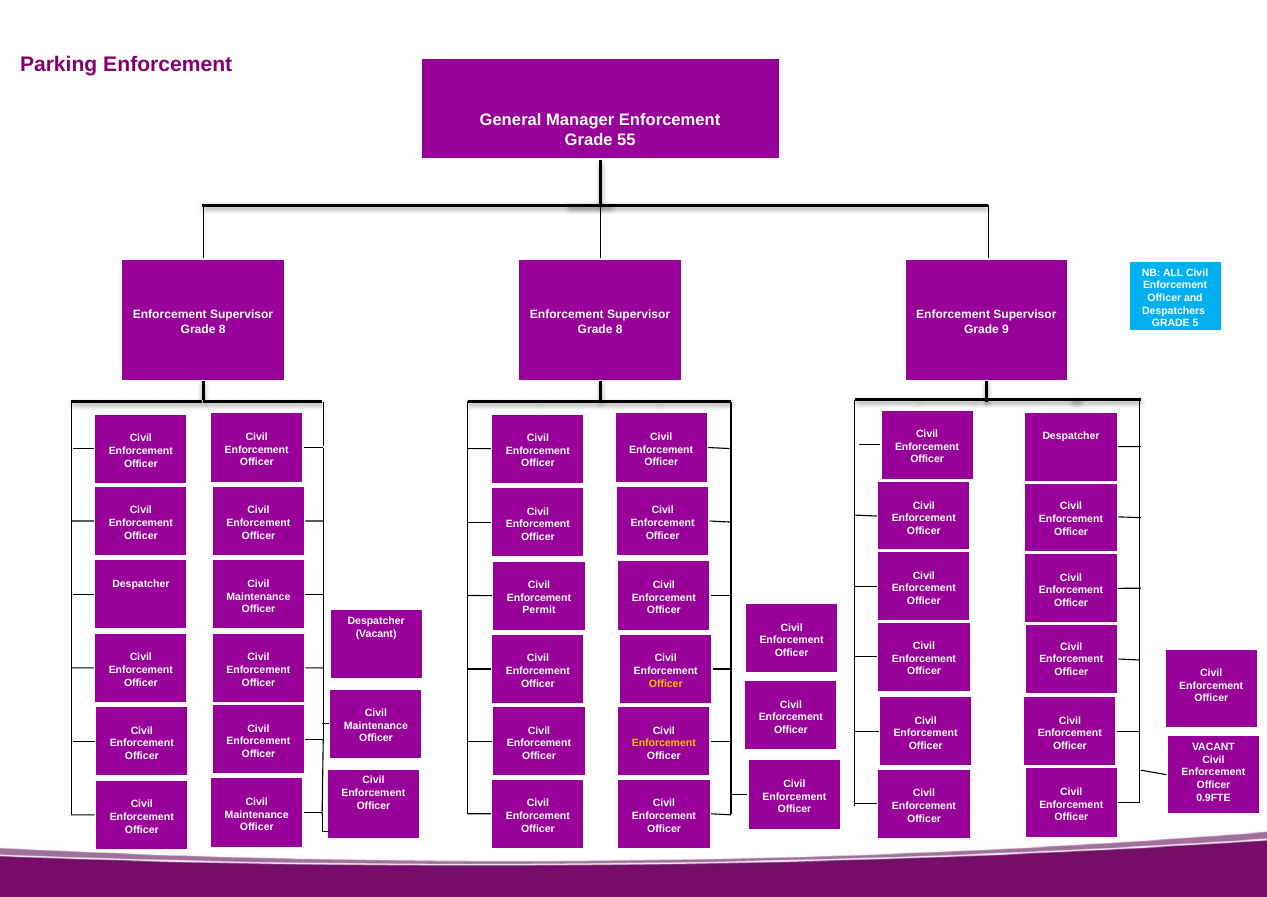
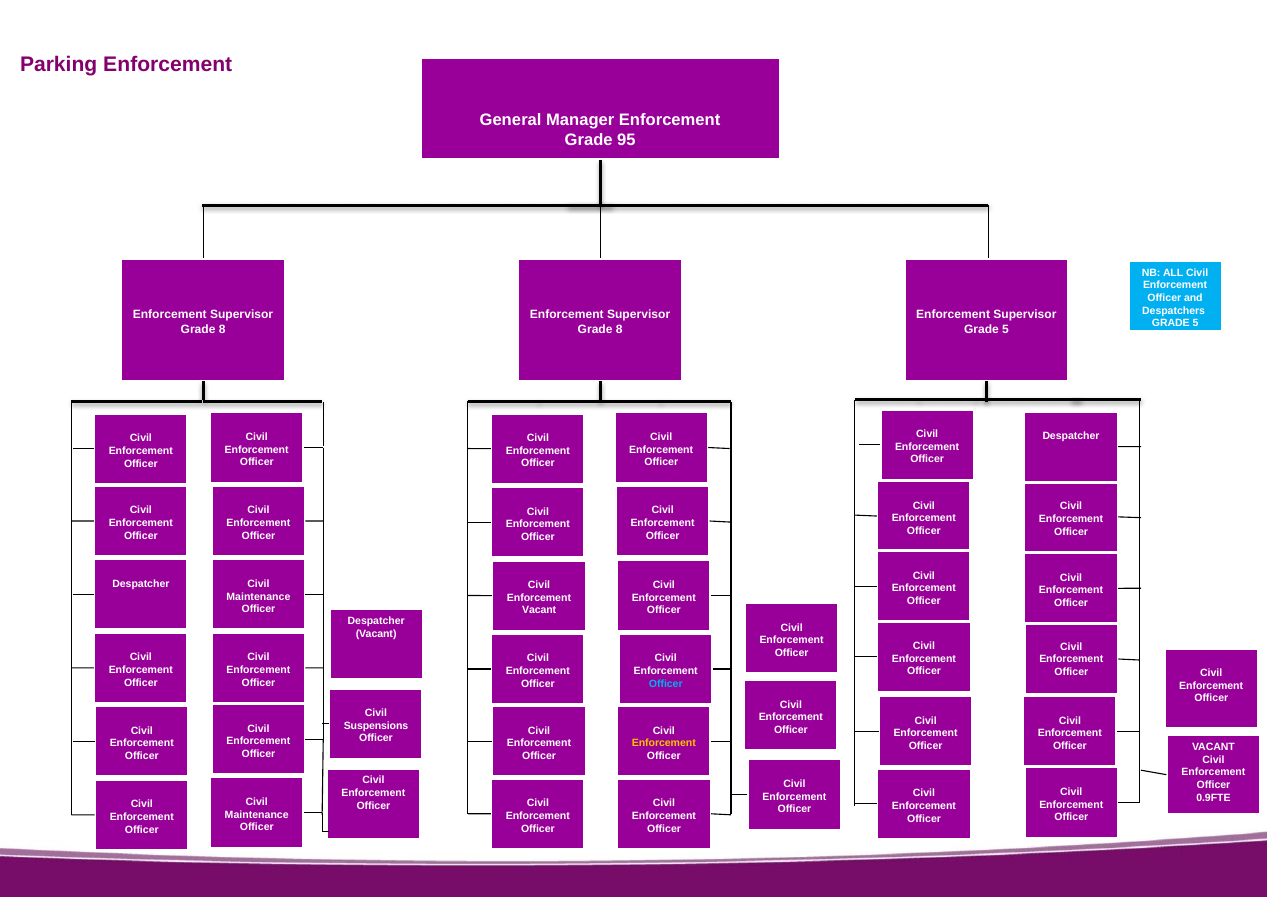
55: 55 -> 95
9 at (1006, 329): 9 -> 5
Permit at (539, 610): Permit -> Vacant
Officer at (666, 683) colour: yellow -> light blue
Maintenance at (376, 725): Maintenance -> Suspensions
